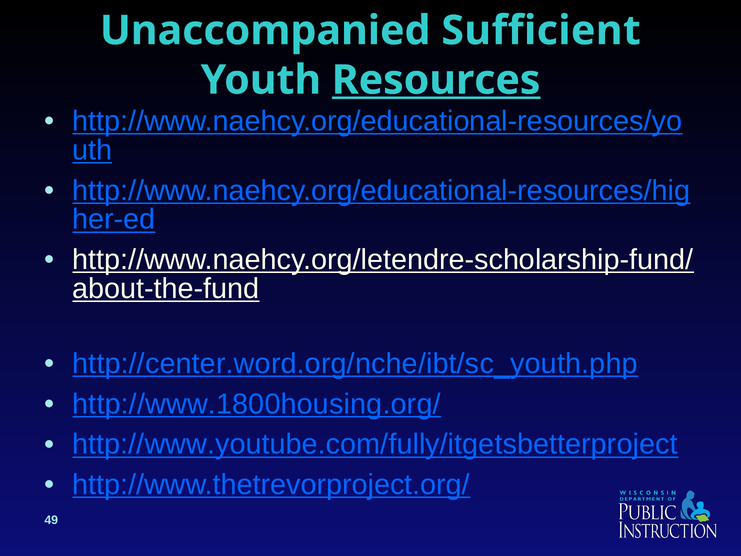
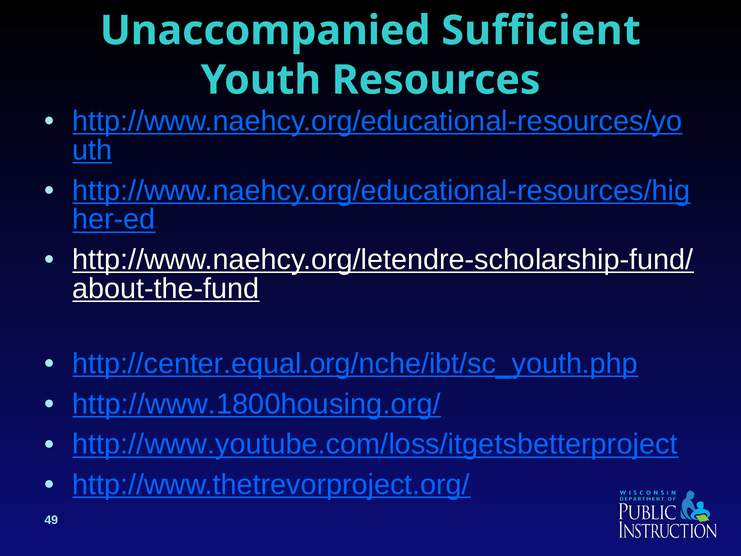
Resources underline: present -> none
http://center.word.org/nche/ibt/sc_youth.php: http://center.word.org/nche/ibt/sc_youth.php -> http://center.equal.org/nche/ibt/sc_youth.php
http://www.youtube.com/fully/itgetsbetterproject: http://www.youtube.com/fully/itgetsbetterproject -> http://www.youtube.com/loss/itgetsbetterproject
